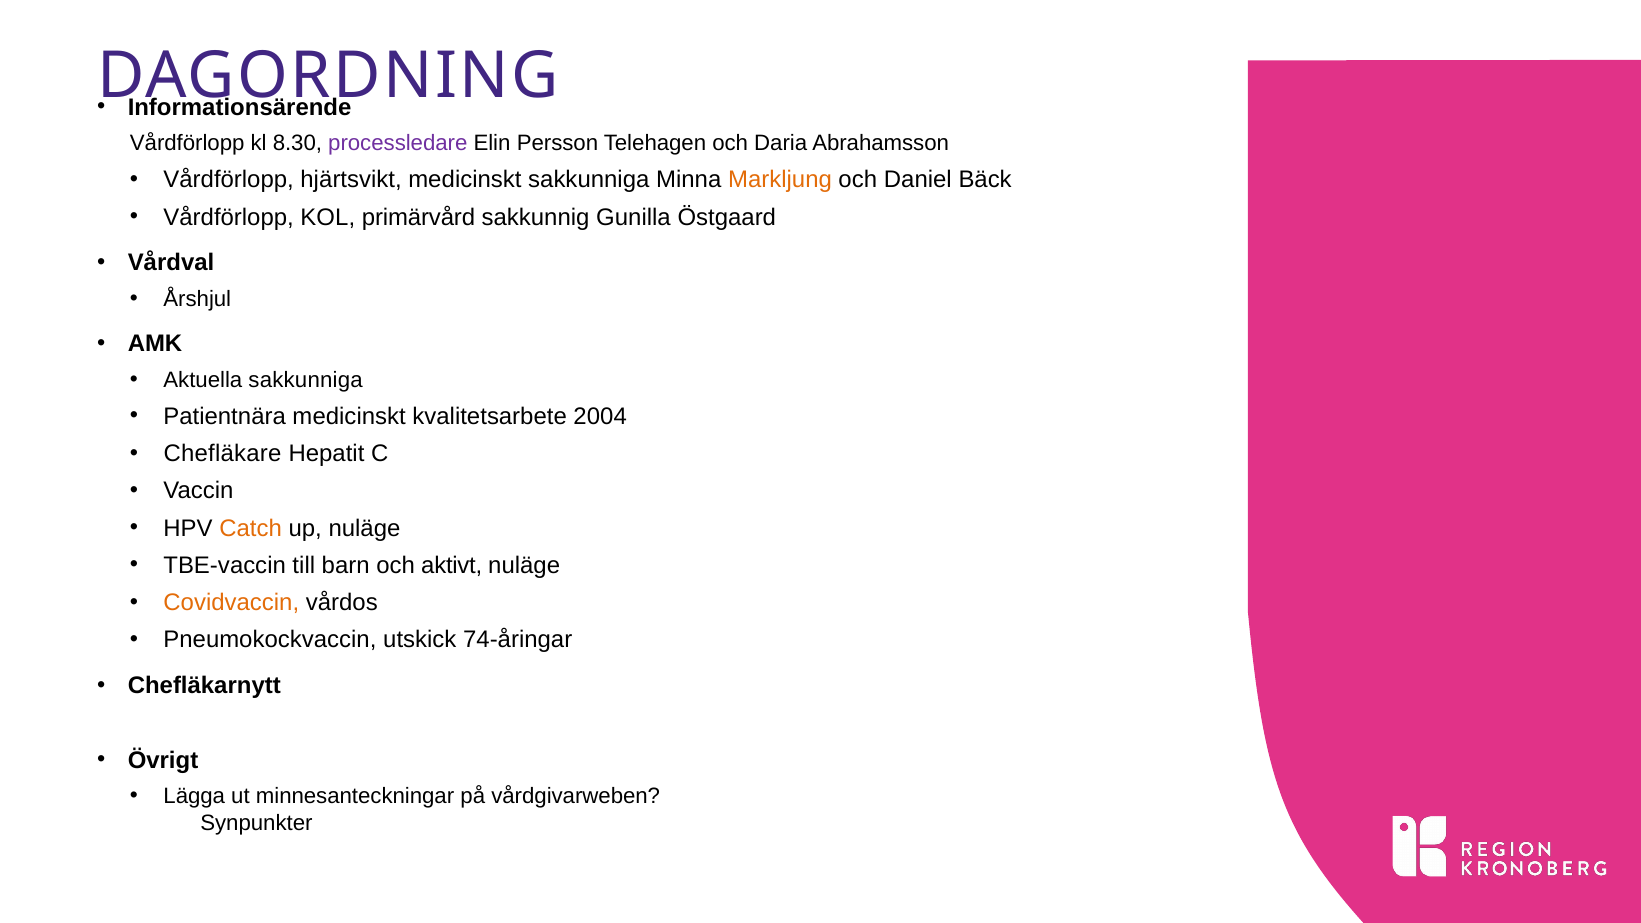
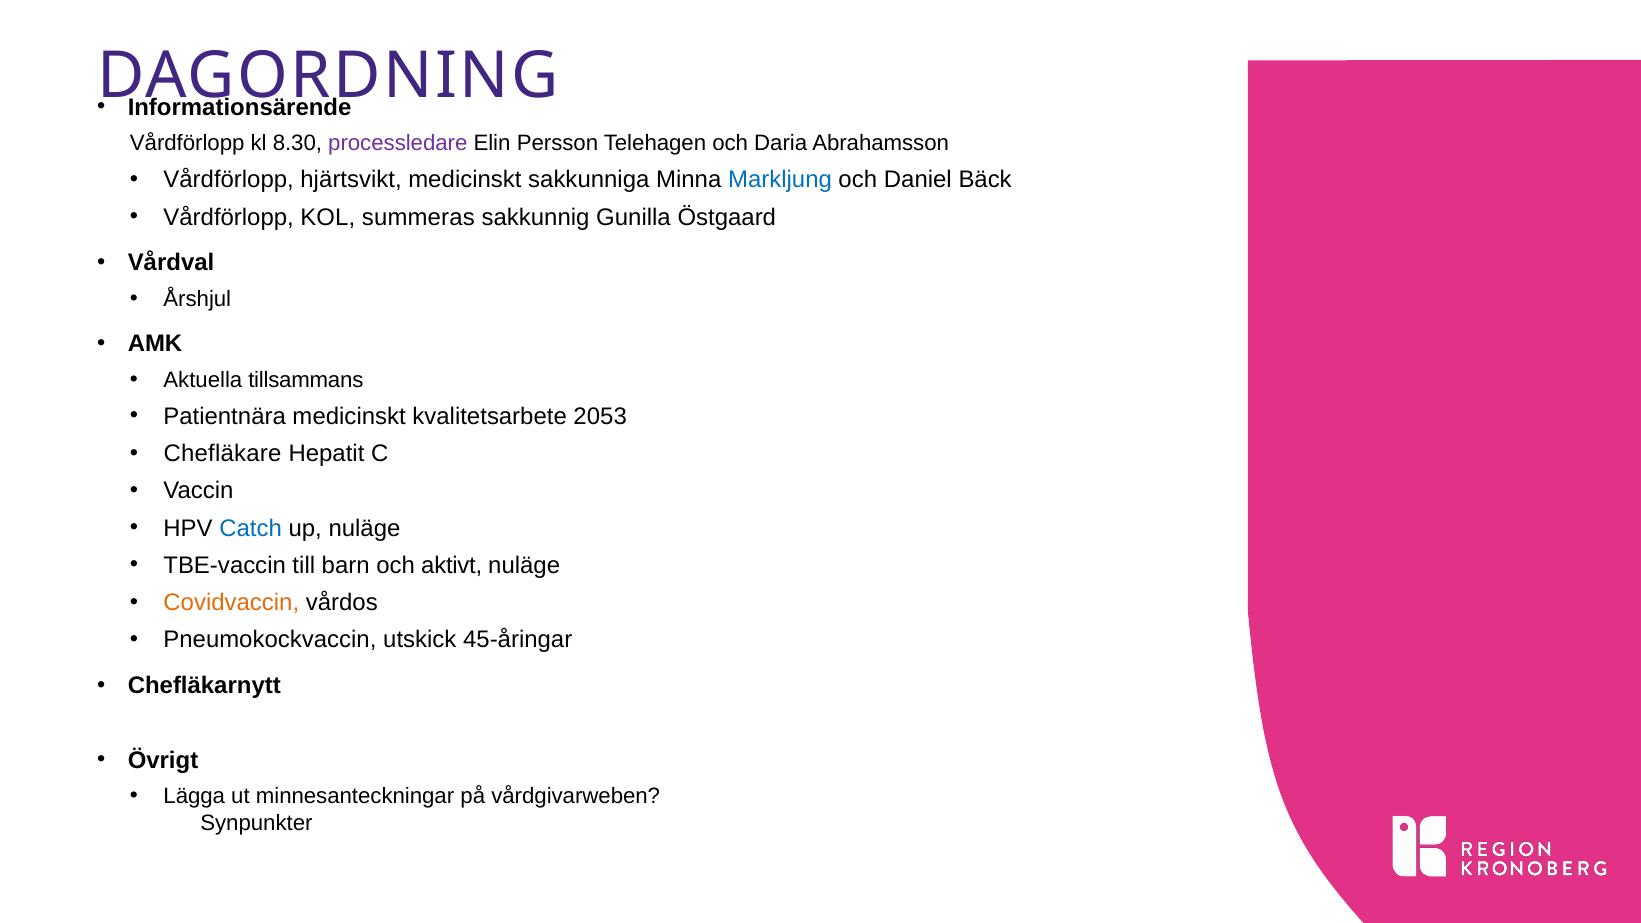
Markljung colour: orange -> blue
primärvård: primärvård -> summeras
Aktuella sakkunniga: sakkunniga -> tillsammans
2004: 2004 -> 2053
Catch colour: orange -> blue
74-åringar: 74-åringar -> 45-åringar
